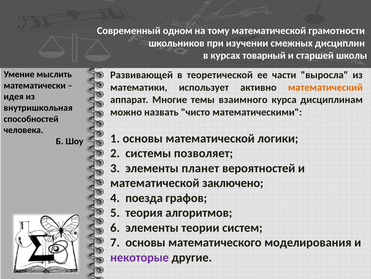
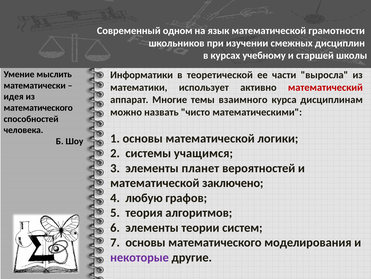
тому: тому -> язык
товарный: товарный -> учебному
Развивающей: Развивающей -> Информатики
математический colour: orange -> red
внутришкольная at (38, 107): внутришкольная -> математического
позволяет: позволяет -> учащимся
поезда: поезда -> любую
